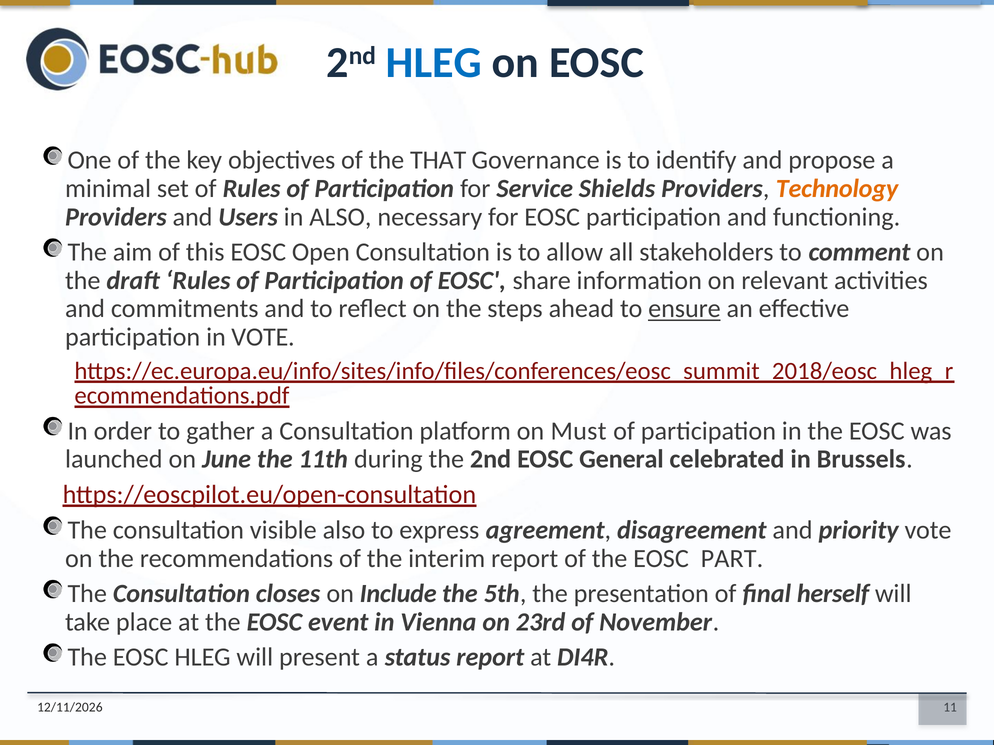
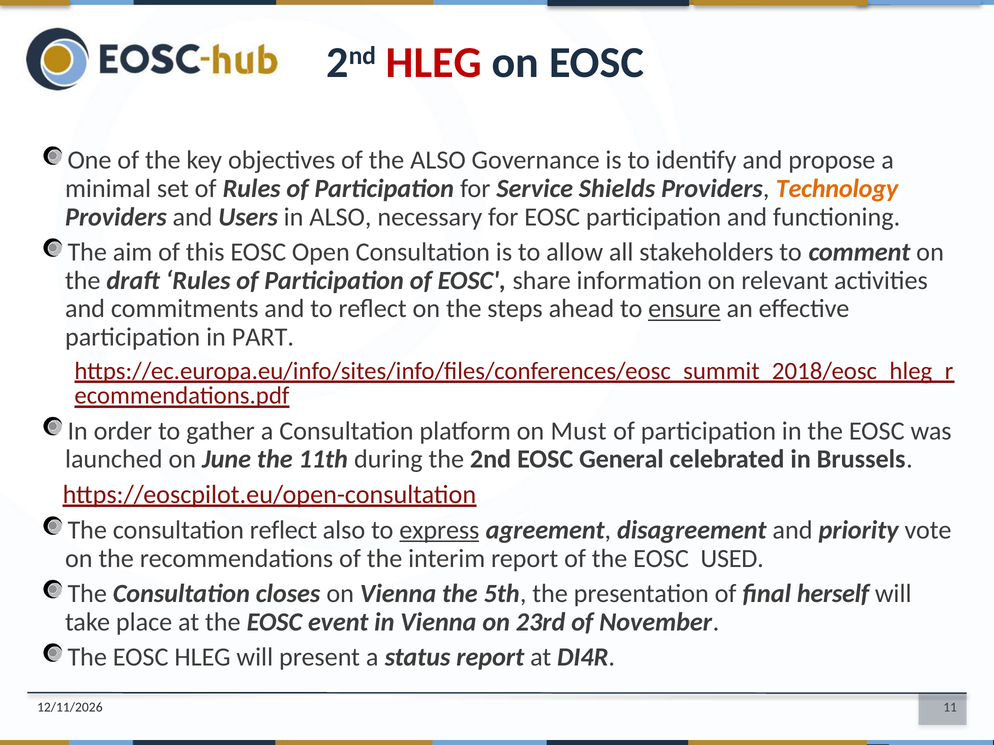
HLEG at (434, 63) colour: blue -> red
the THAT: THAT -> ALSO
in VOTE: VOTE -> PART
consultation visible: visible -> reflect
express underline: none -> present
PART: PART -> USED
on Include: Include -> Vienna
